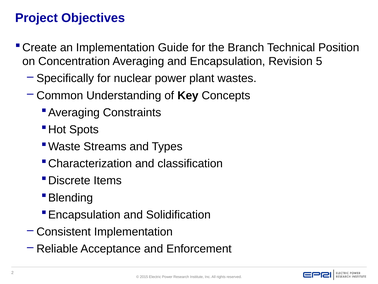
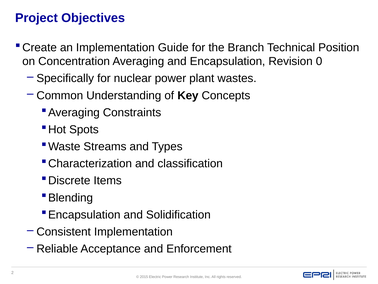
5: 5 -> 0
